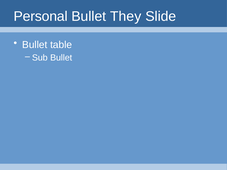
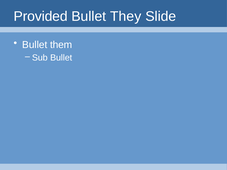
Personal: Personal -> Provided
table: table -> them
